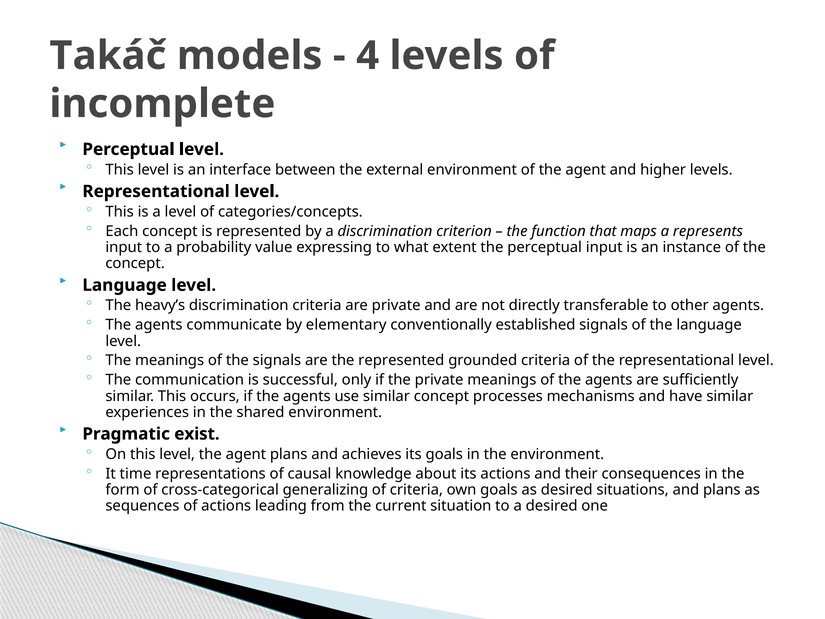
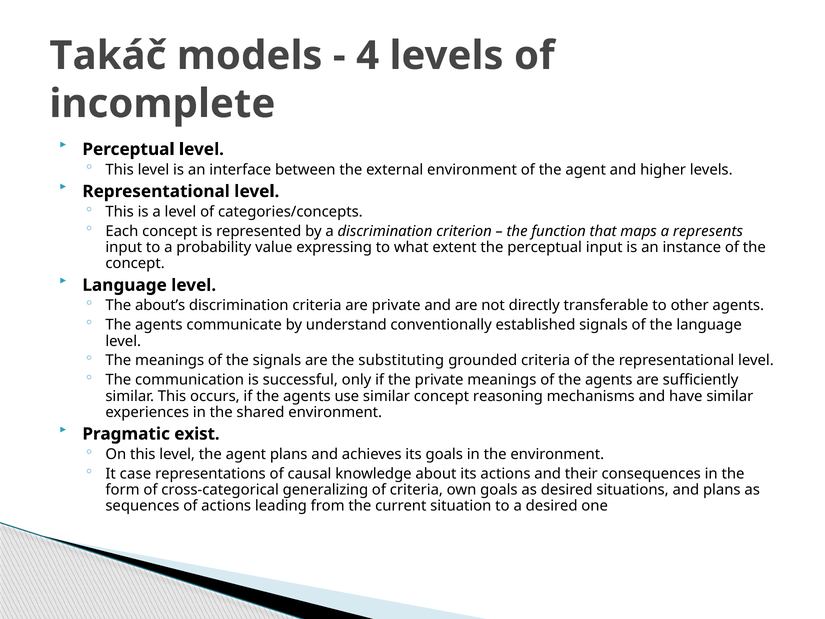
heavy’s: heavy’s -> about’s
elementary: elementary -> understand
the represented: represented -> substituting
processes: processes -> reasoning
time: time -> case
